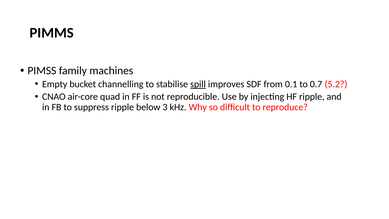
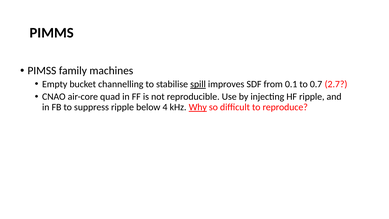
5.2: 5.2 -> 2.7
3: 3 -> 4
Why underline: none -> present
